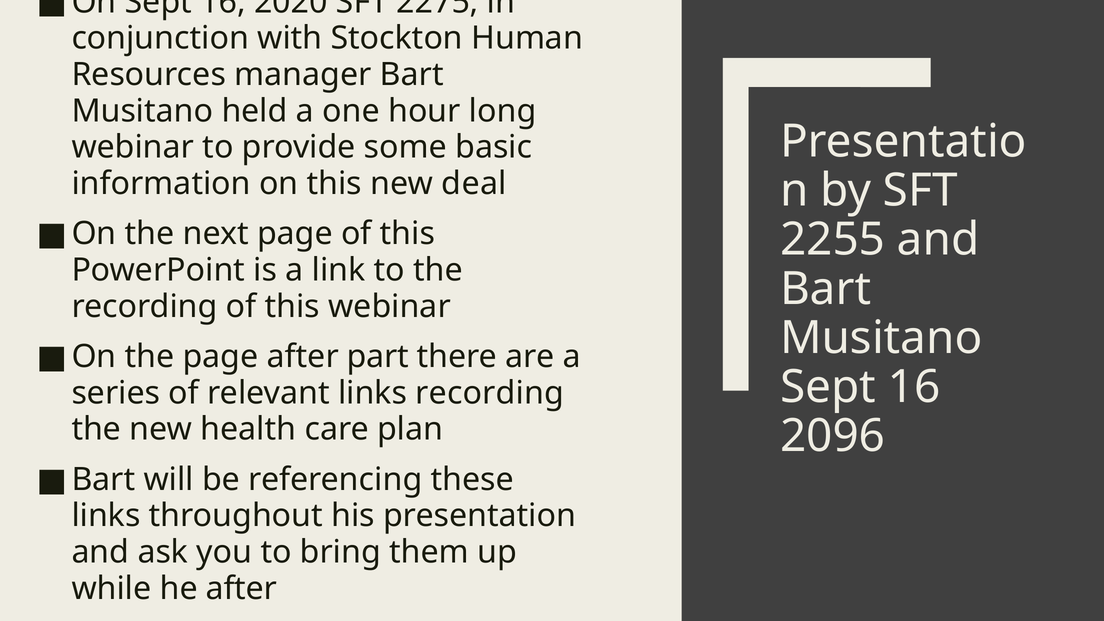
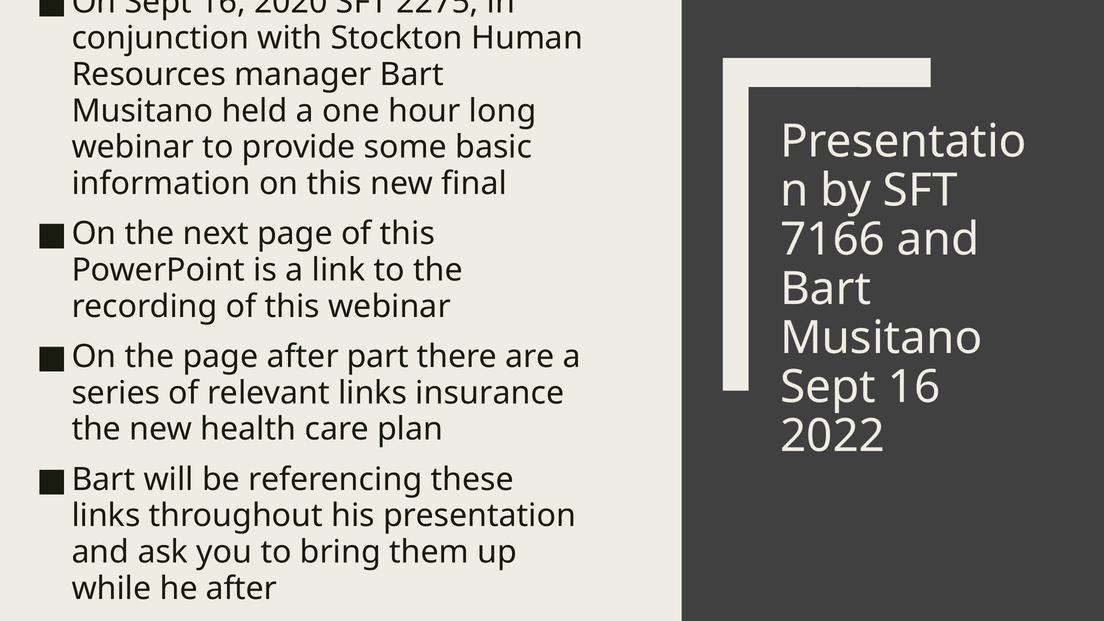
deal: deal -> final
2255: 2255 -> 7166
links recording: recording -> insurance
2096: 2096 -> 2022
